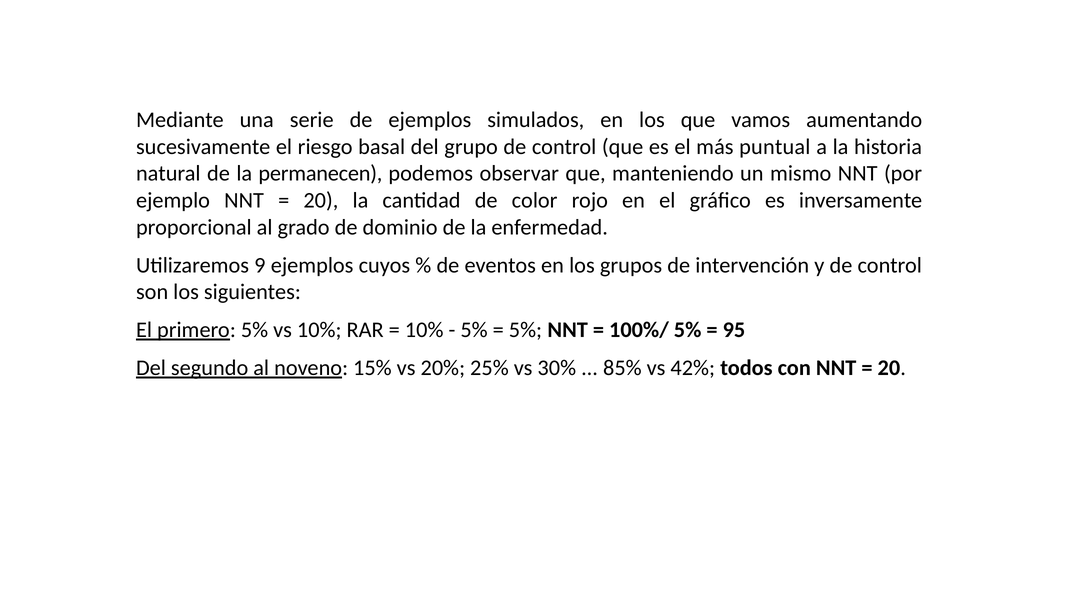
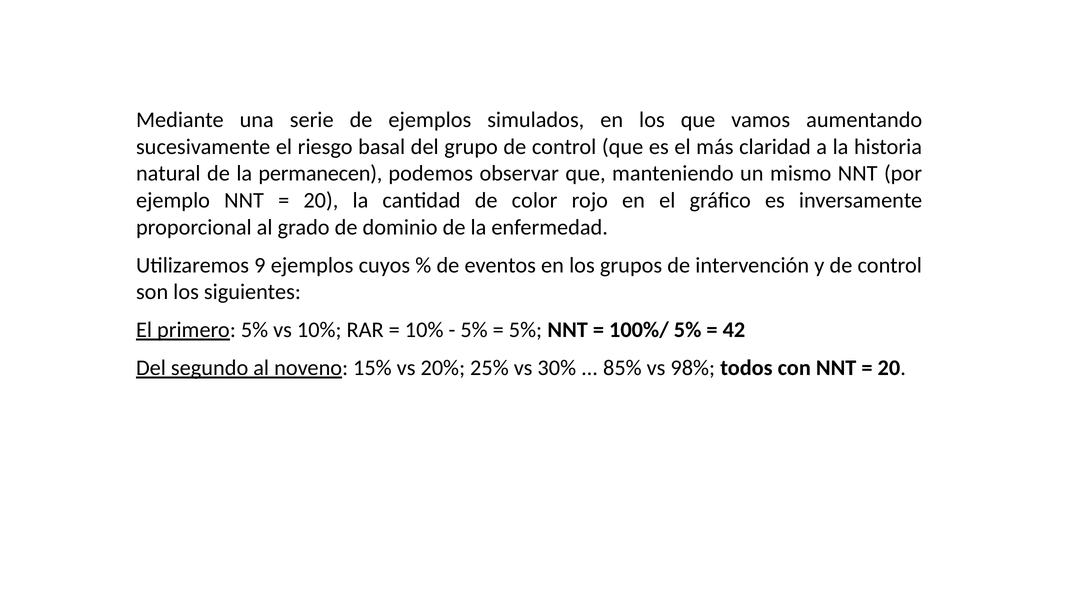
puntual: puntual -> claridad
95: 95 -> 42
42%: 42% -> 98%
